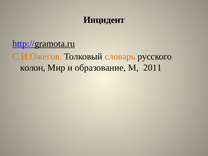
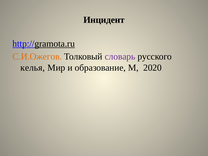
словарь colour: orange -> purple
колон: колон -> келья
2011: 2011 -> 2020
